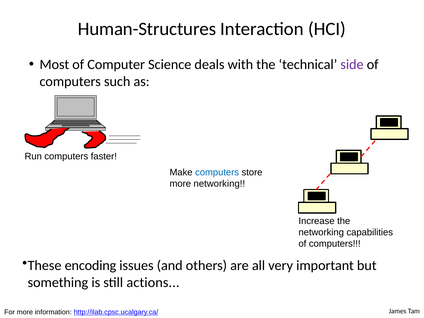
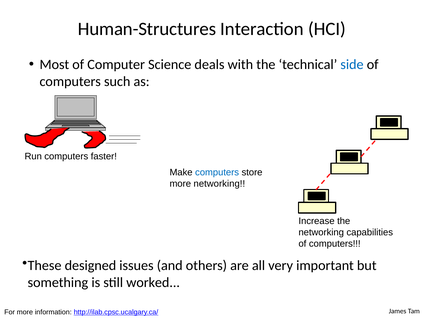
side colour: purple -> blue
encoding: encoding -> designed
actions: actions -> worked
